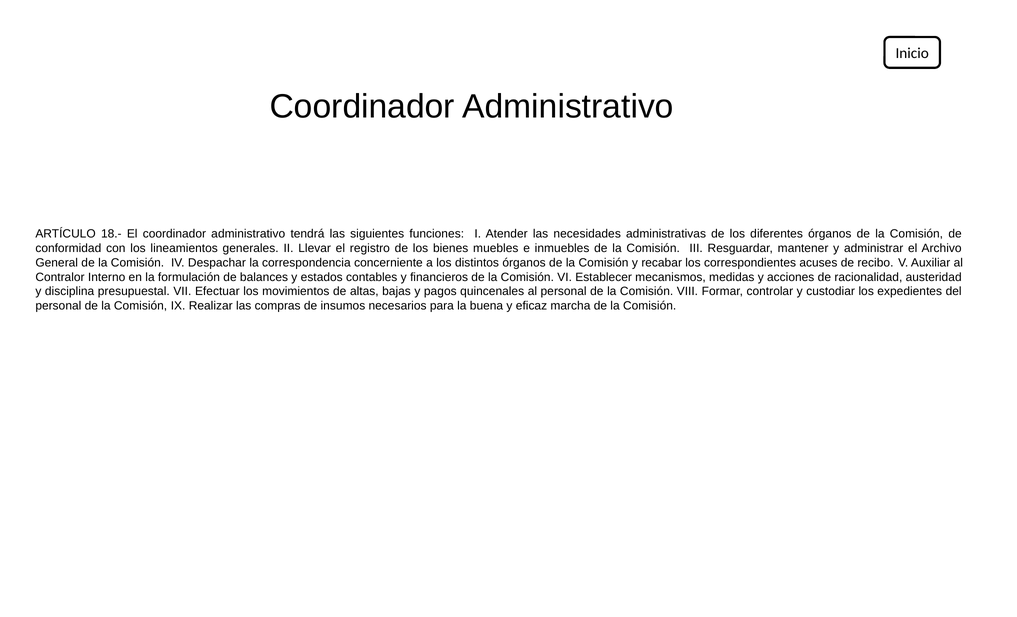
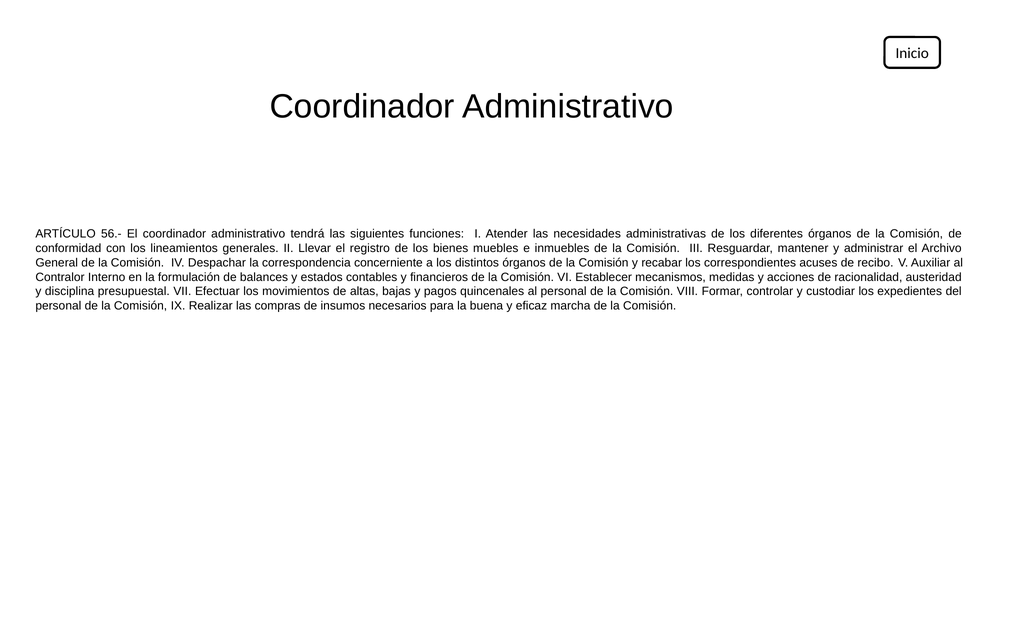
18.-: 18.- -> 56.-
